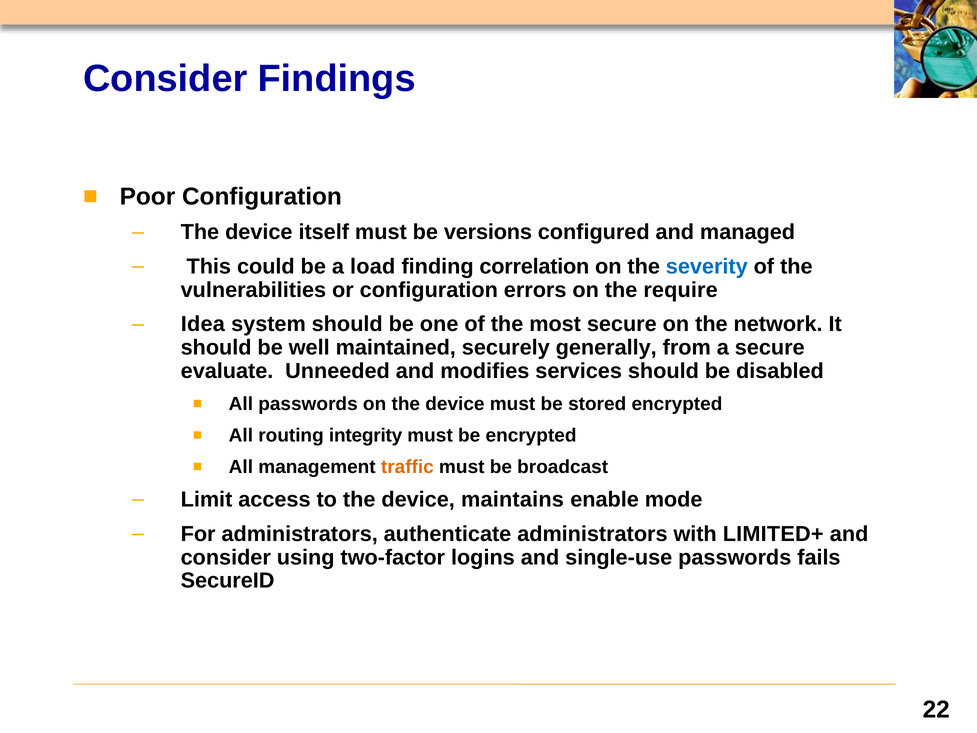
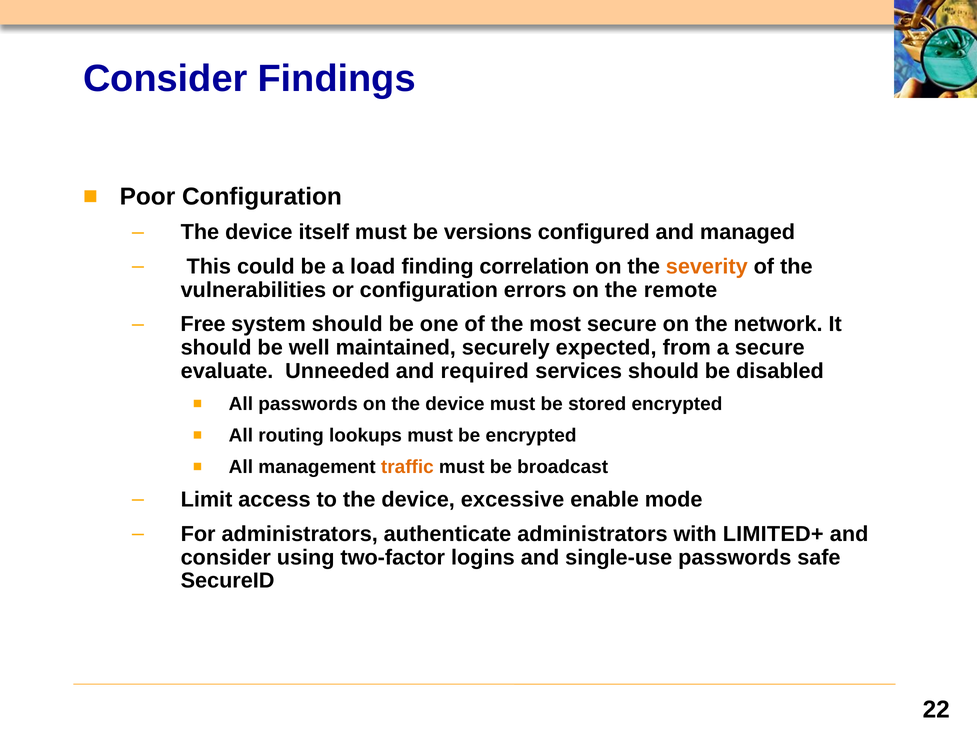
severity colour: blue -> orange
require: require -> remote
Idea: Idea -> Free
generally: generally -> expected
modifies: modifies -> required
integrity: integrity -> lookups
maintains: maintains -> excessive
fails: fails -> safe
